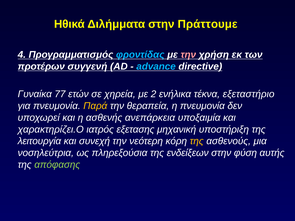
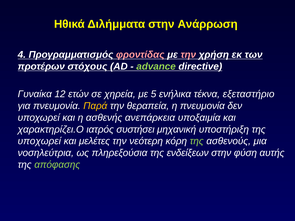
Πράττουμε: Πράττουμε -> Ανάρρωση
φροντίδας colour: light blue -> pink
συγγενή: συγγενή -> στόχους
advance colour: light blue -> light green
77: 77 -> 12
2: 2 -> 5
εξετασης: εξετασης -> συστήσει
λειτουργία at (39, 141): λειτουργία -> υποχωρεί
συνεχή: συνεχή -> μελέτες
της at (197, 141) colour: yellow -> light green
